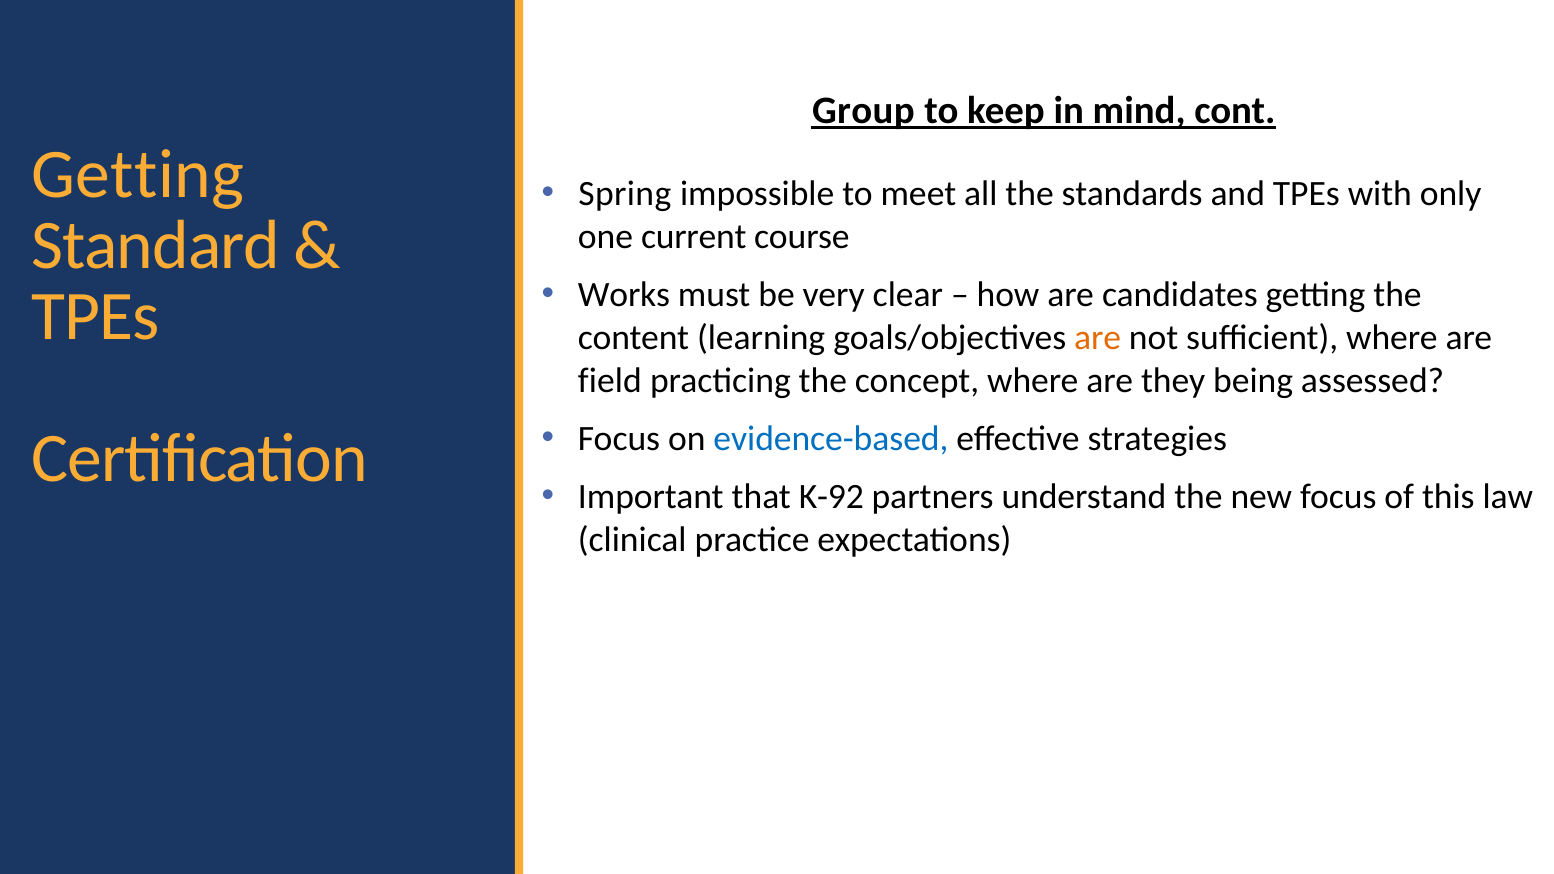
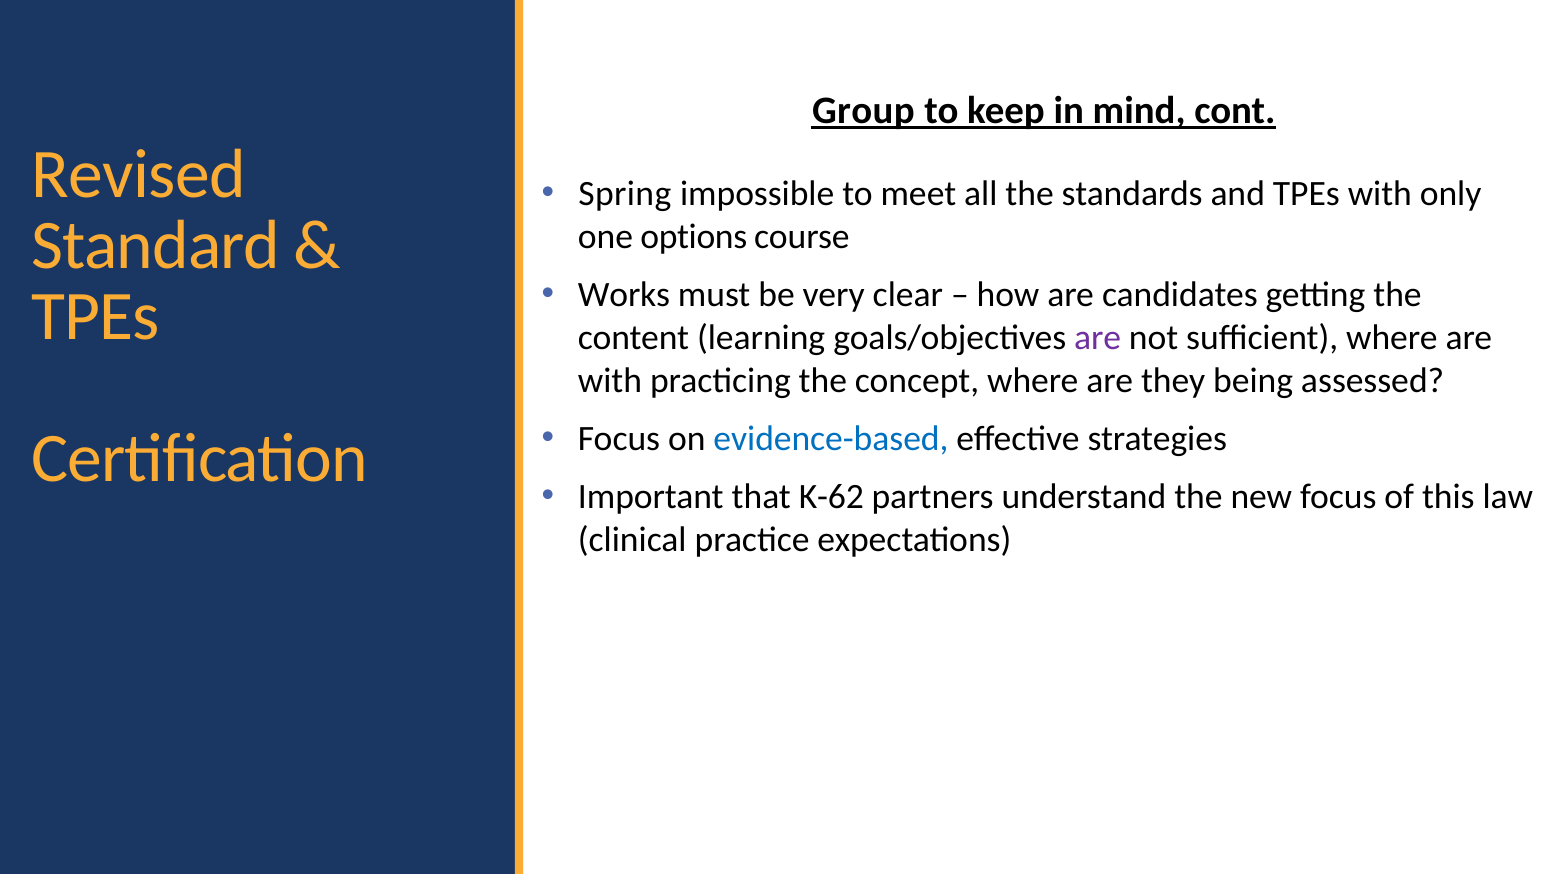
Getting at (138, 175): Getting -> Revised
current: current -> options
are at (1098, 338) colour: orange -> purple
field at (610, 380): field -> with
K-92: K-92 -> K-62
